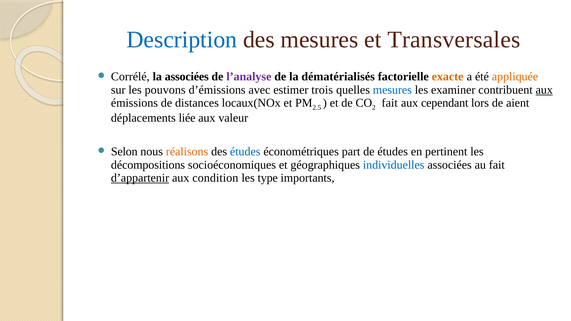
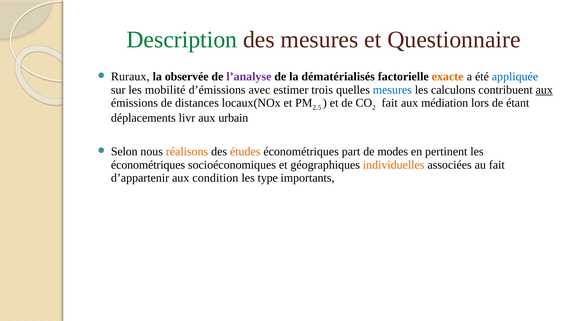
Description colour: blue -> green
Transversales: Transversales -> Questionnaire
Corrélé: Corrélé -> Ruraux
la associées: associées -> observée
appliquée colour: orange -> blue
pouvons: pouvons -> mobilité
examiner: examiner -> calculons
cependant: cependant -> médiation
aient: aient -> étant
liée: liée -> livr
valeur: valeur -> urbain
études at (245, 152) colour: blue -> orange
de études: études -> modes
décompositions at (148, 165): décompositions -> économétriques
individuelles colour: blue -> orange
d’appartenir underline: present -> none
